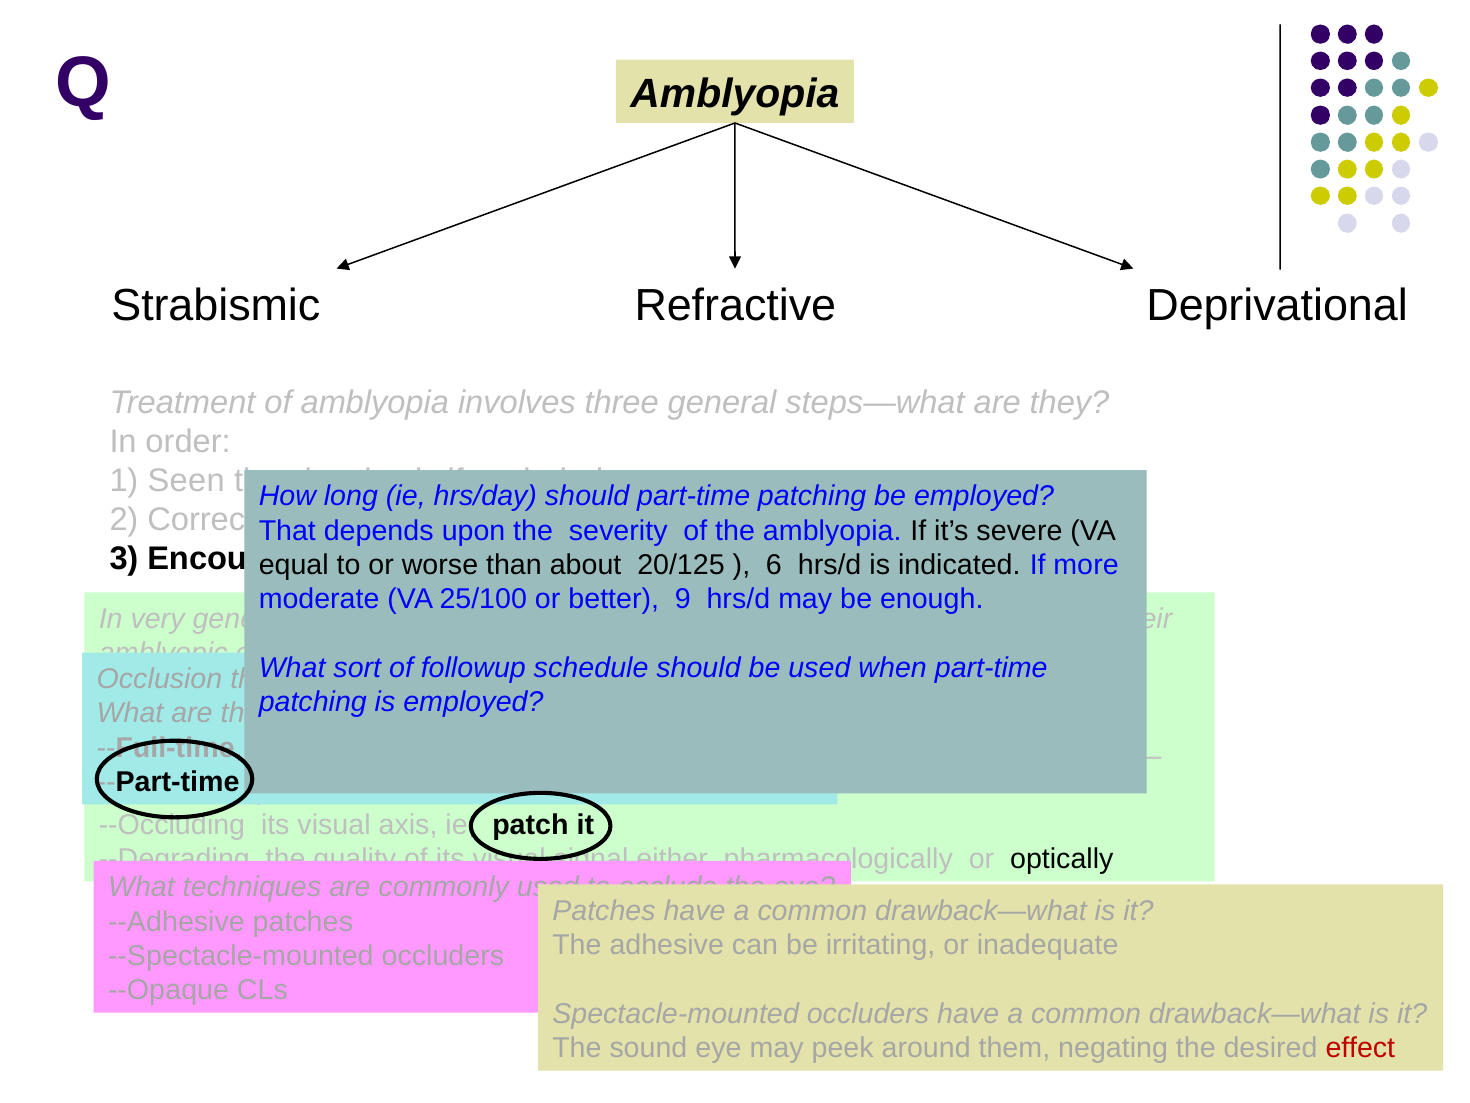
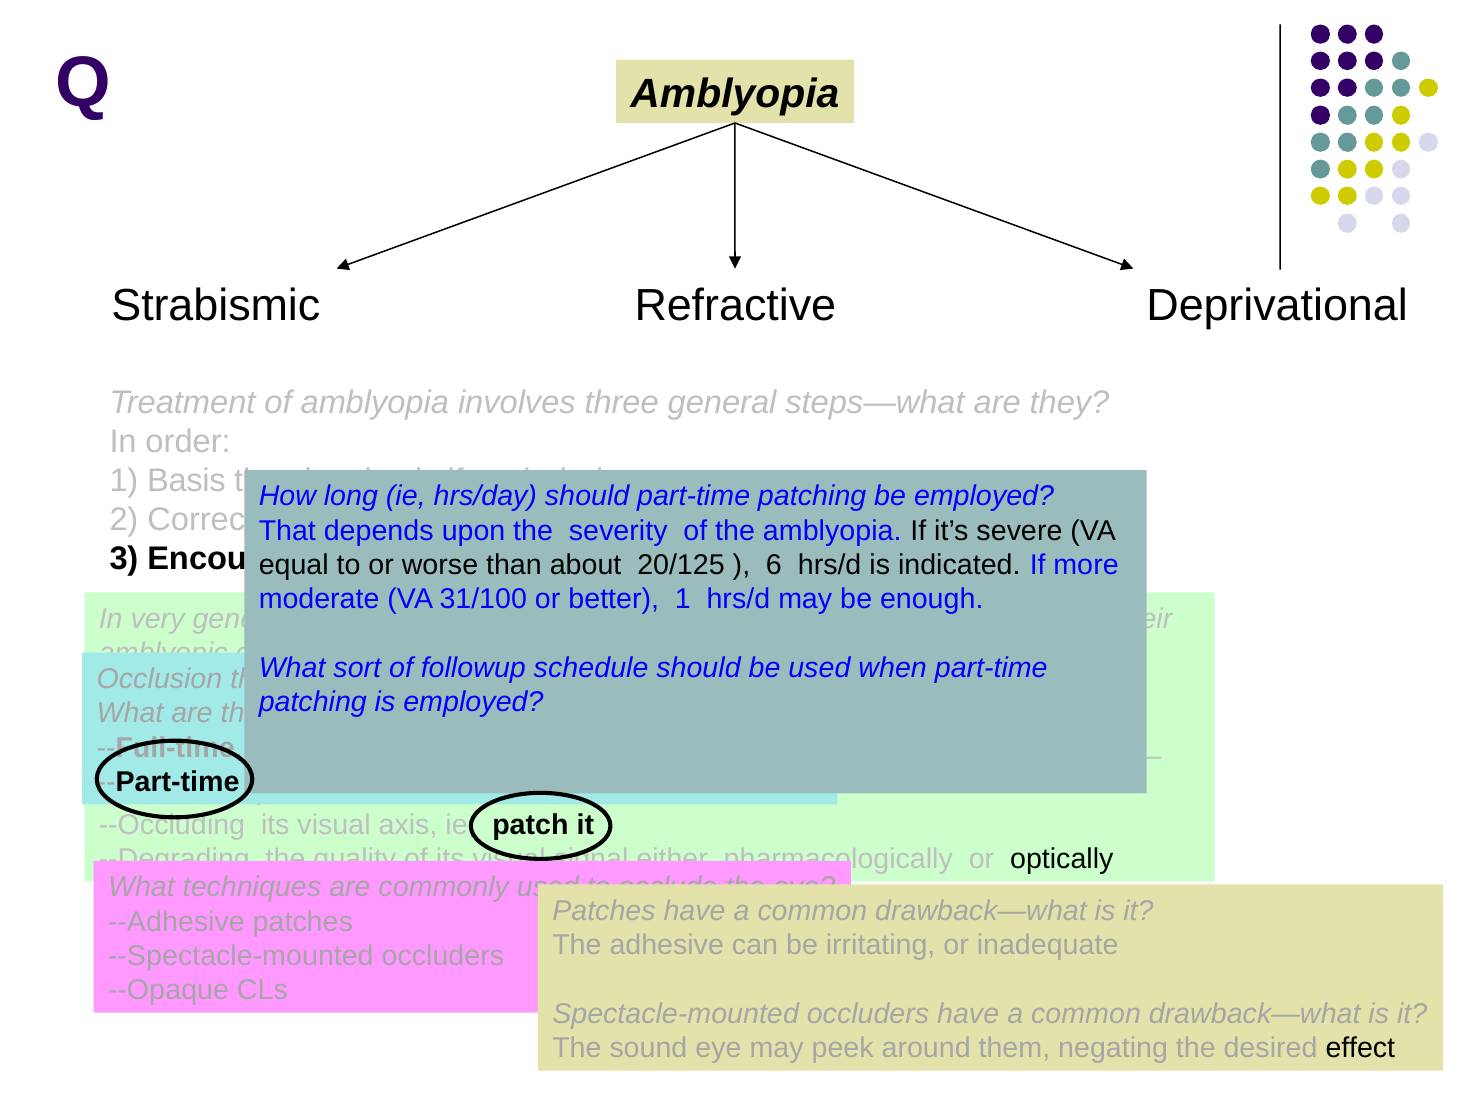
Seen: Seen -> Basis
25/100: 25/100 -> 31/100
better 9: 9 -> 1
effect colour: red -> black
